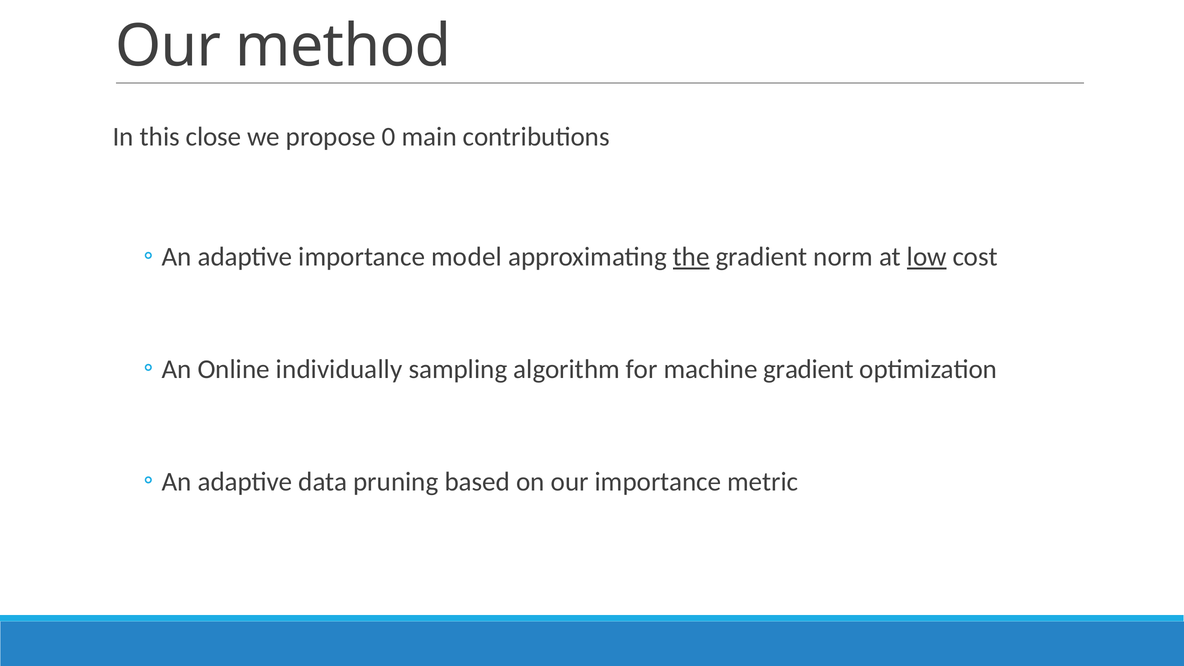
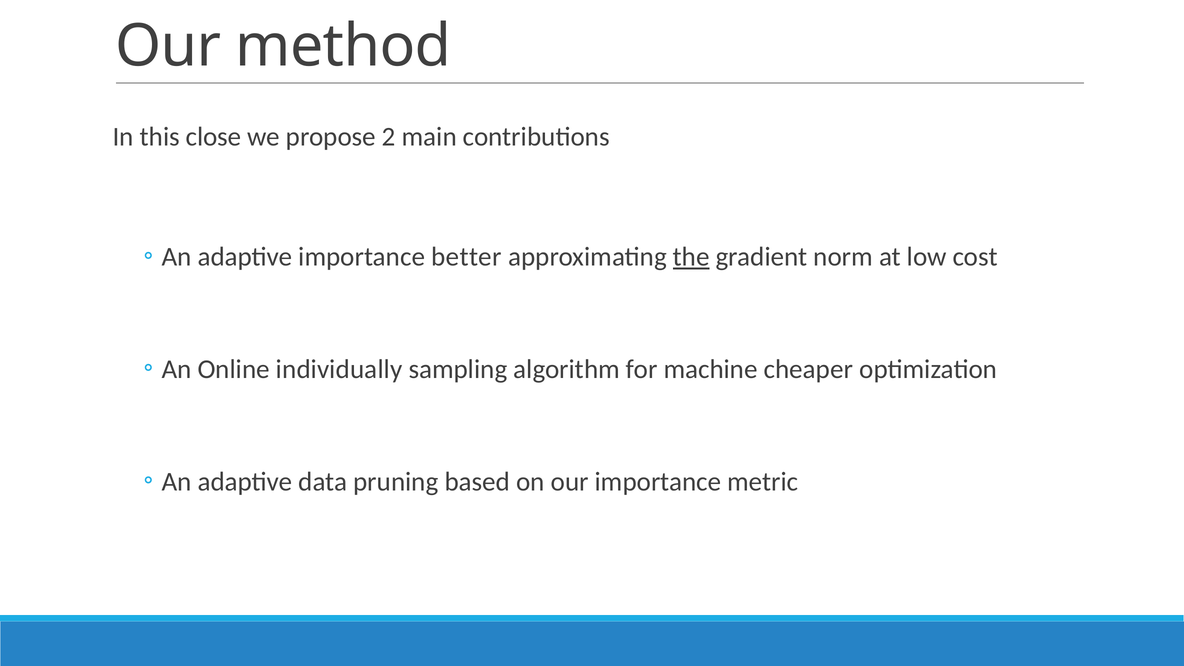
0: 0 -> 2
model: model -> better
low underline: present -> none
machine gradient: gradient -> cheaper
